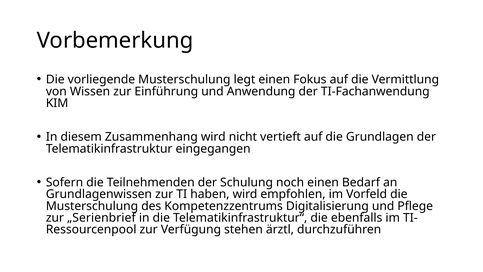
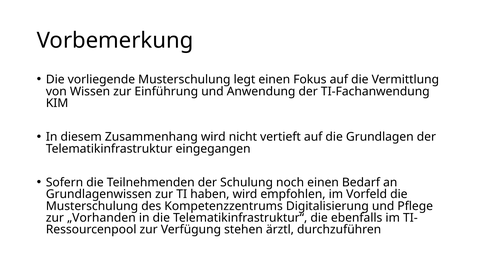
„Serienbrief: „Serienbrief -> „Vorhanden
